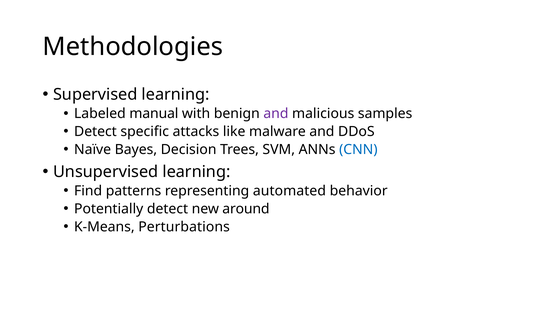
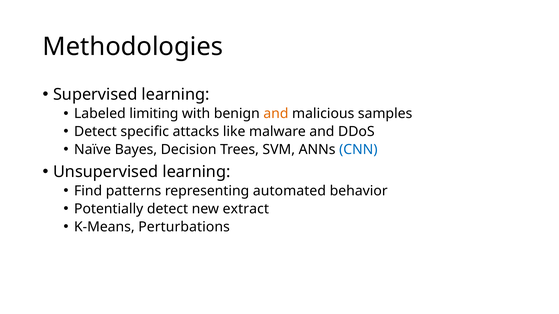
manual: manual -> limiting
and at (276, 114) colour: purple -> orange
around: around -> extract
